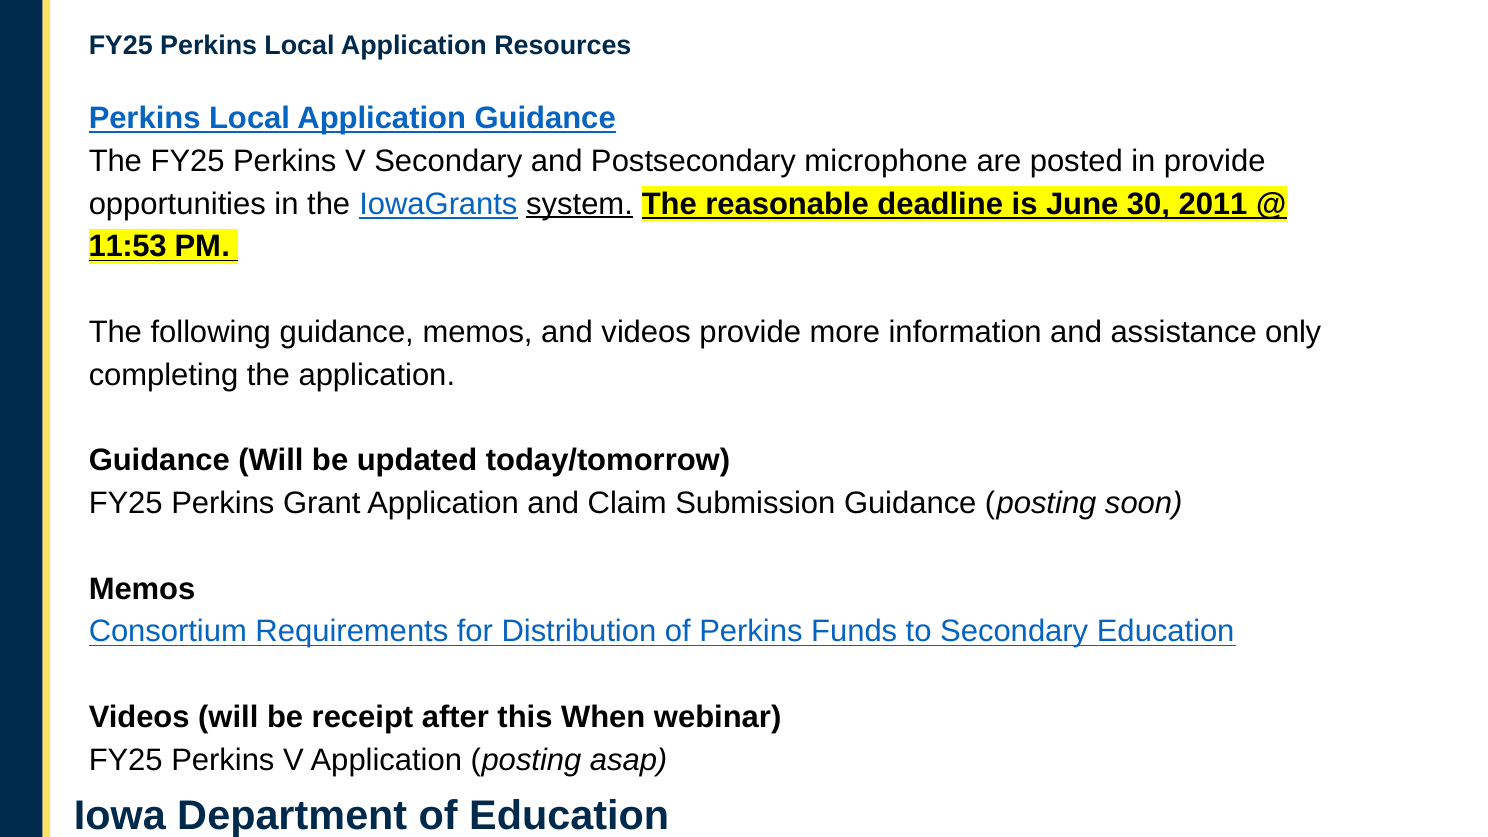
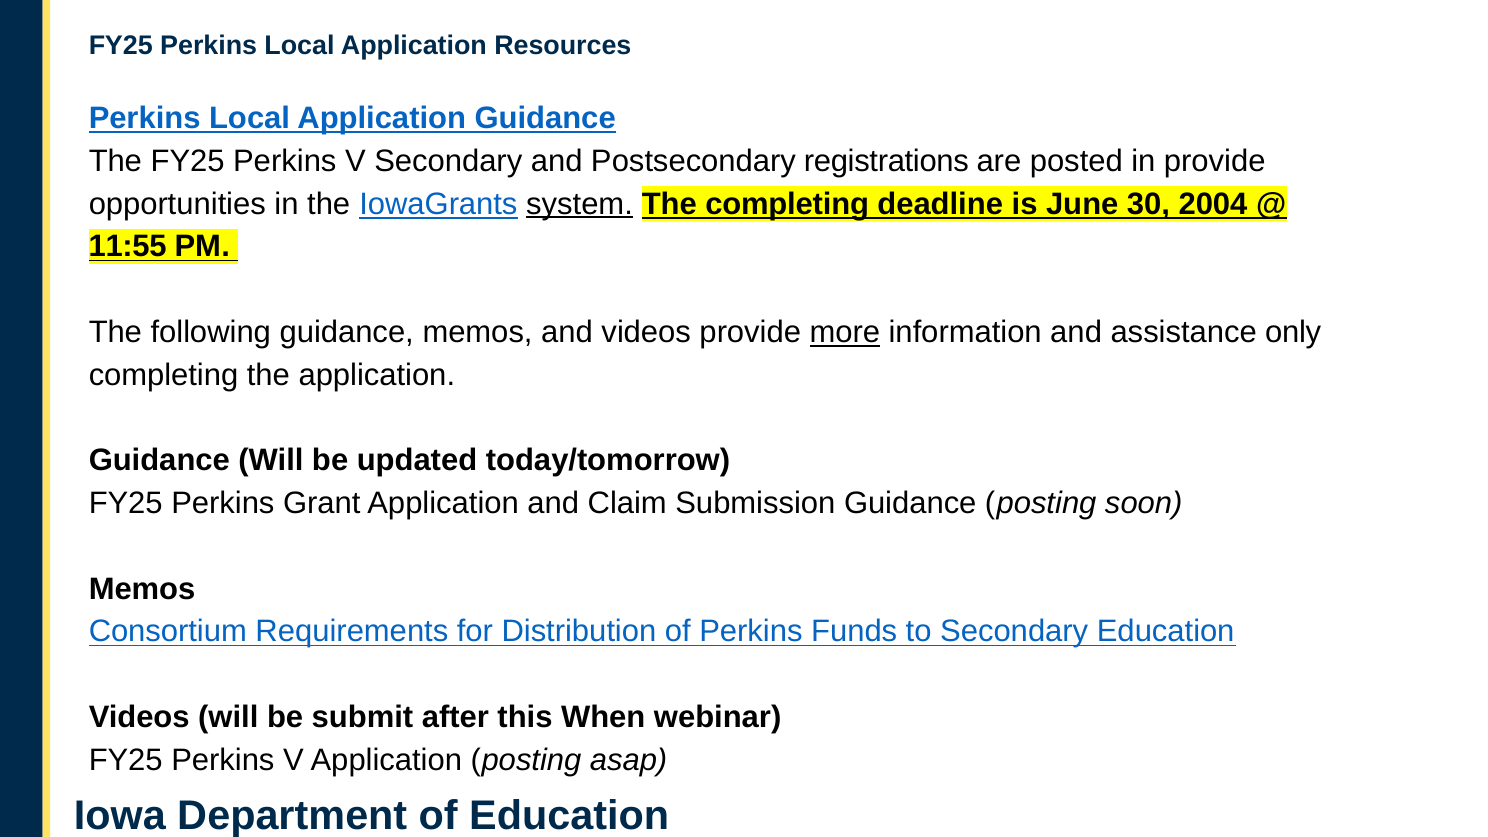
microphone: microphone -> registrations
The reasonable: reasonable -> completing
2011: 2011 -> 2004
11:53: 11:53 -> 11:55
more underline: none -> present
receipt: receipt -> submit
